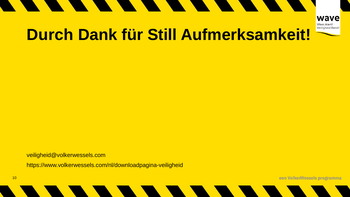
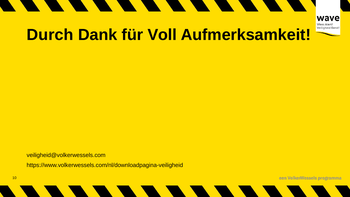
Still: Still -> Voll
